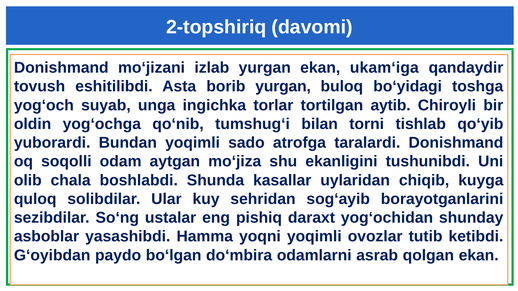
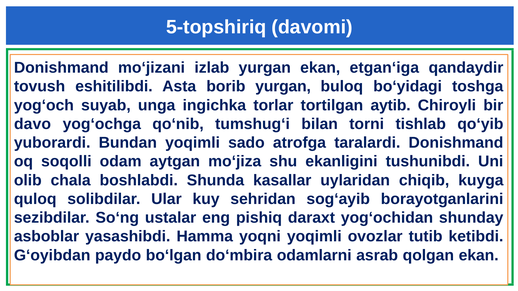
2-topshiriq: 2-topshiriq -> 5-topshiriq
ukam‘iga: ukam‘iga -> etgan‘iga
oldin: oldin -> davo
